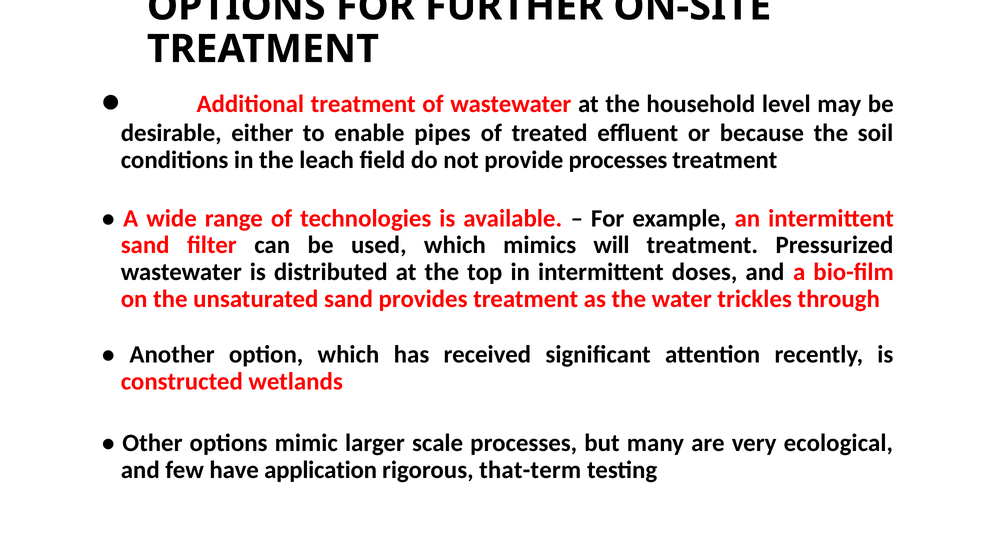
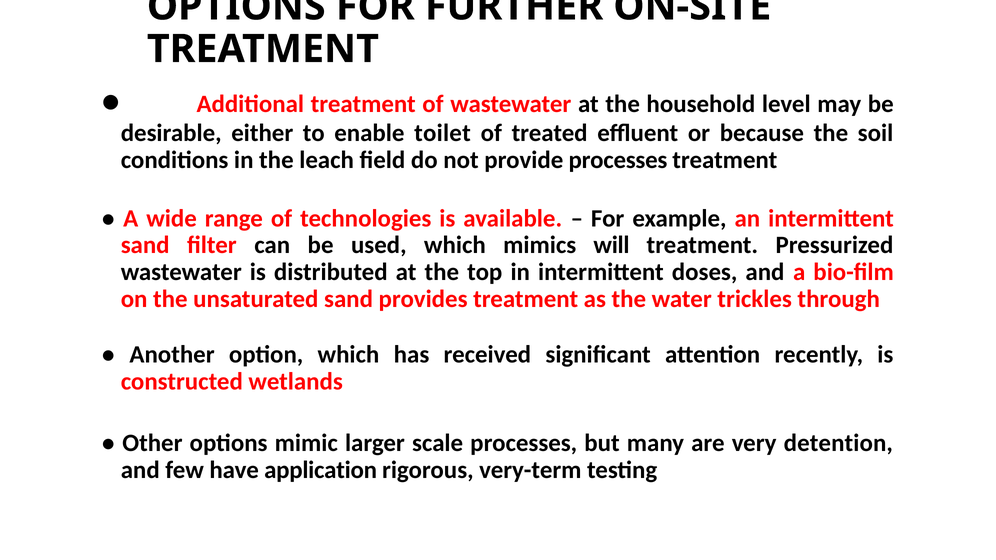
pipes: pipes -> toilet
ecological: ecological -> detention
that-term: that-term -> very-term
